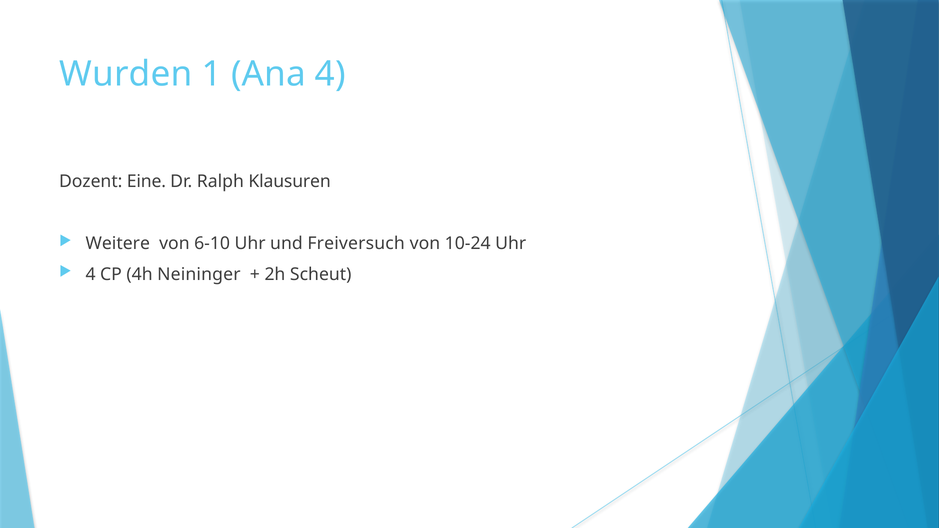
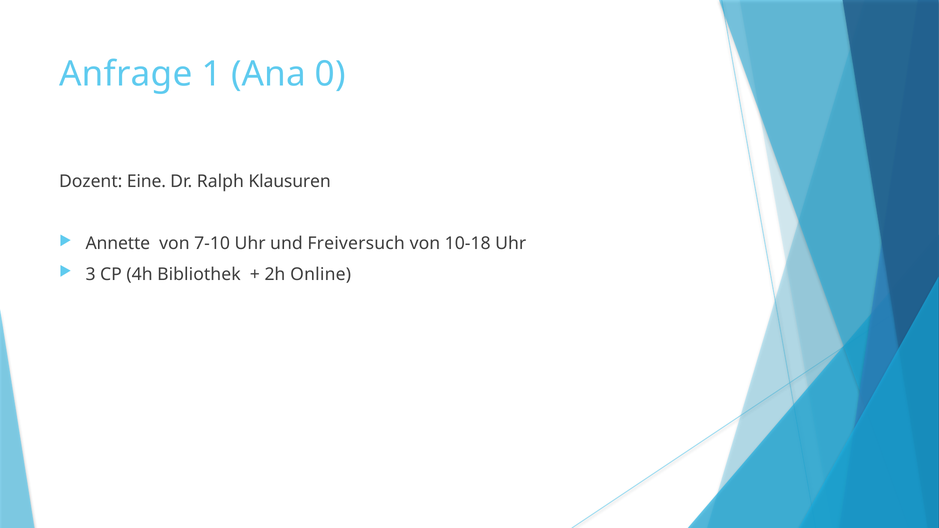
Wurden: Wurden -> Anfrage
Ana 4: 4 -> 0
Weitere: Weitere -> Annette
6-10: 6-10 -> 7-10
10-24: 10-24 -> 10-18
4 at (91, 274): 4 -> 3
Neininger: Neininger -> Bibliothek
Scheut: Scheut -> Online
